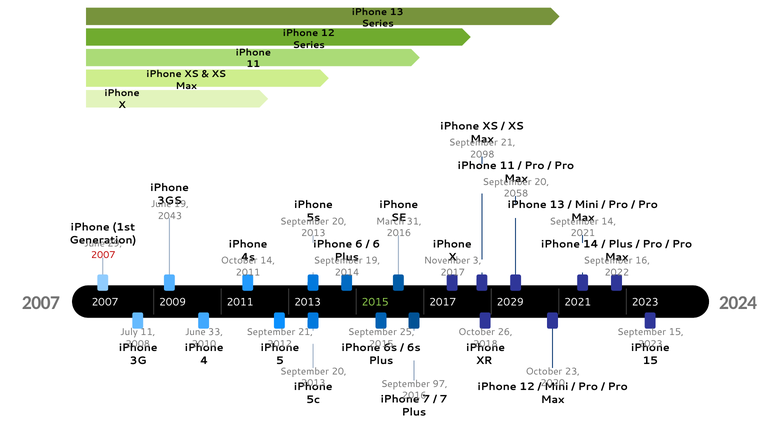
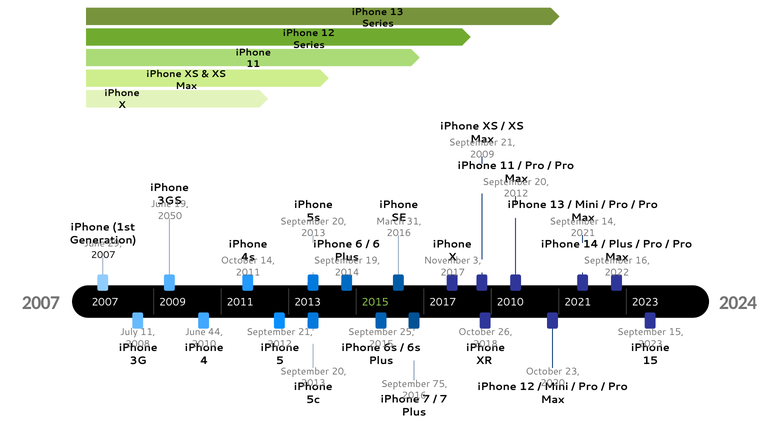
2098 at (482, 154): 2098 -> 2009
2058 at (516, 194): 2058 -> 2012
2043: 2043 -> 2050
2007 at (103, 255) colour: red -> black
2017 2029: 2029 -> 2010
33: 33 -> 44
97: 97 -> 75
